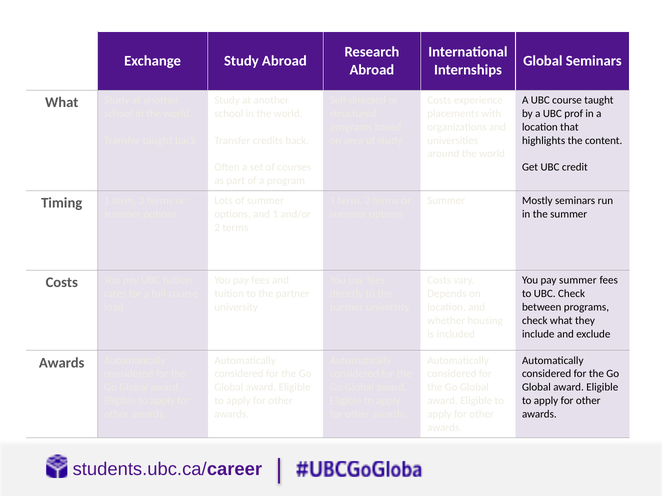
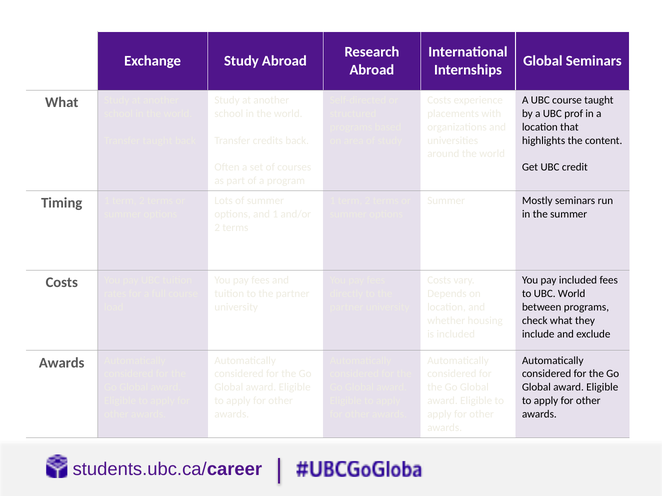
pay summer: summer -> included
UBC Check: Check -> World
